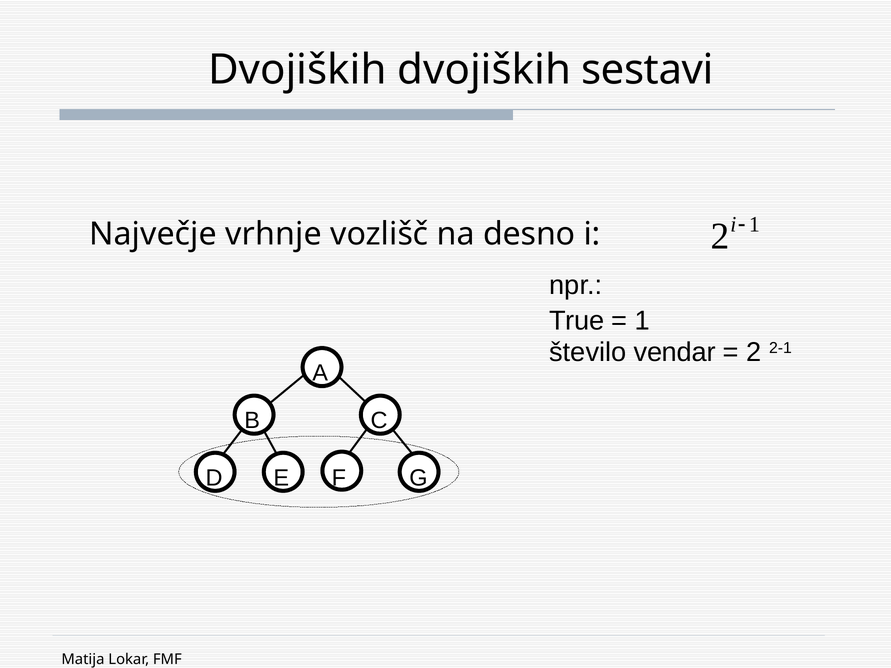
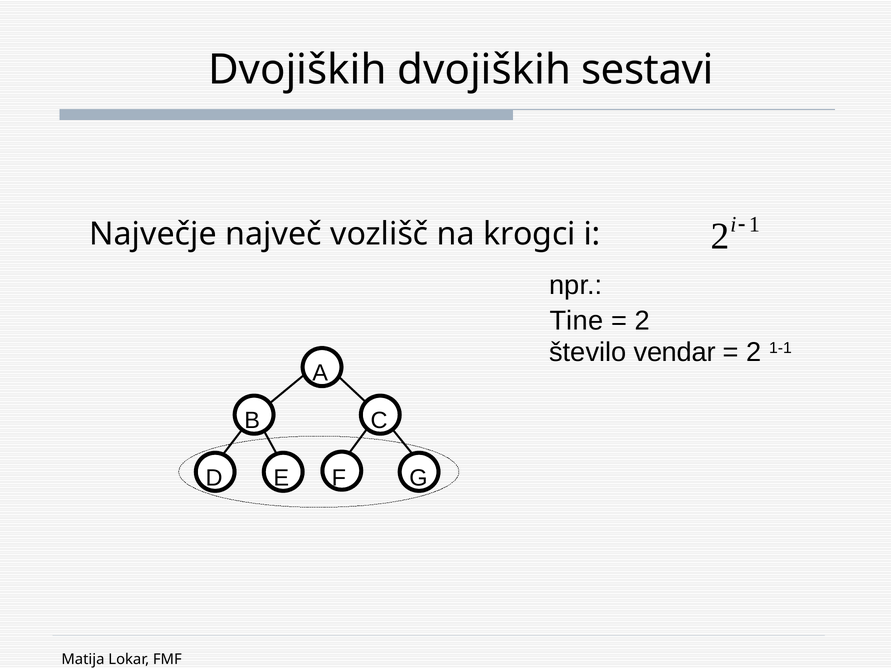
vrhnje: vrhnje -> največ
desno: desno -> krogci
True: True -> Tine
1 at (642, 321): 1 -> 2
2-1: 2-1 -> 1-1
